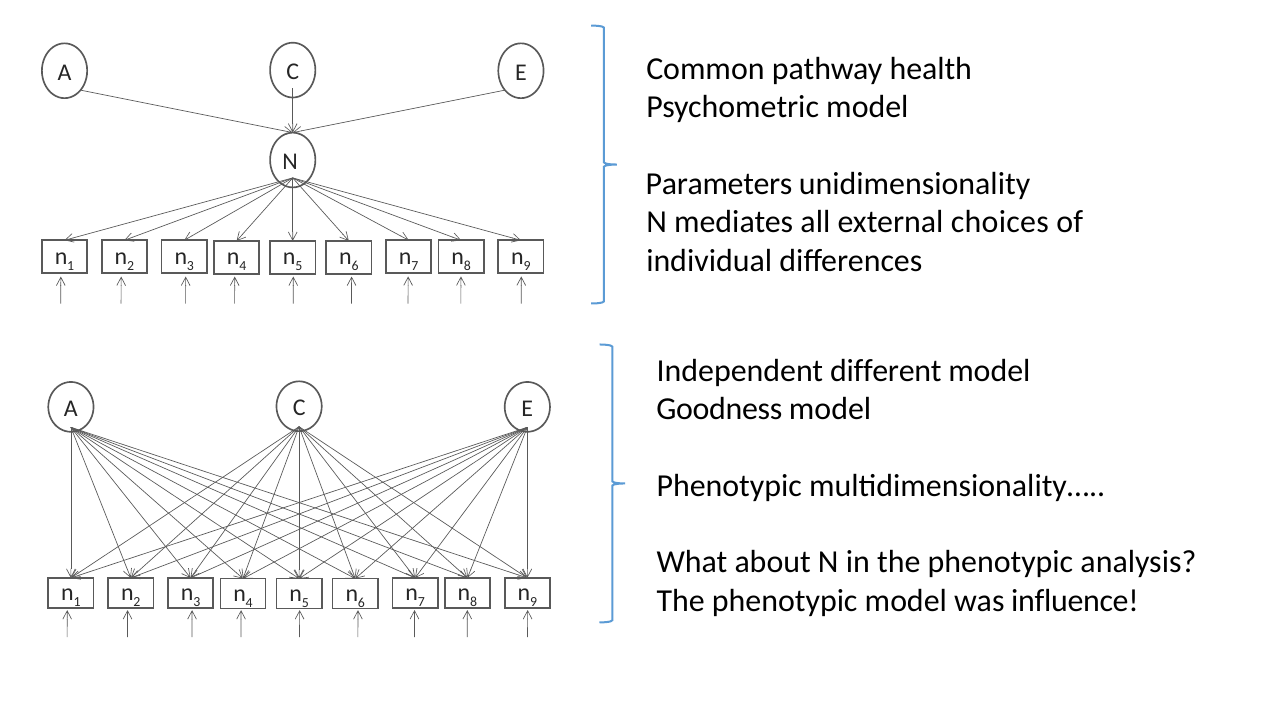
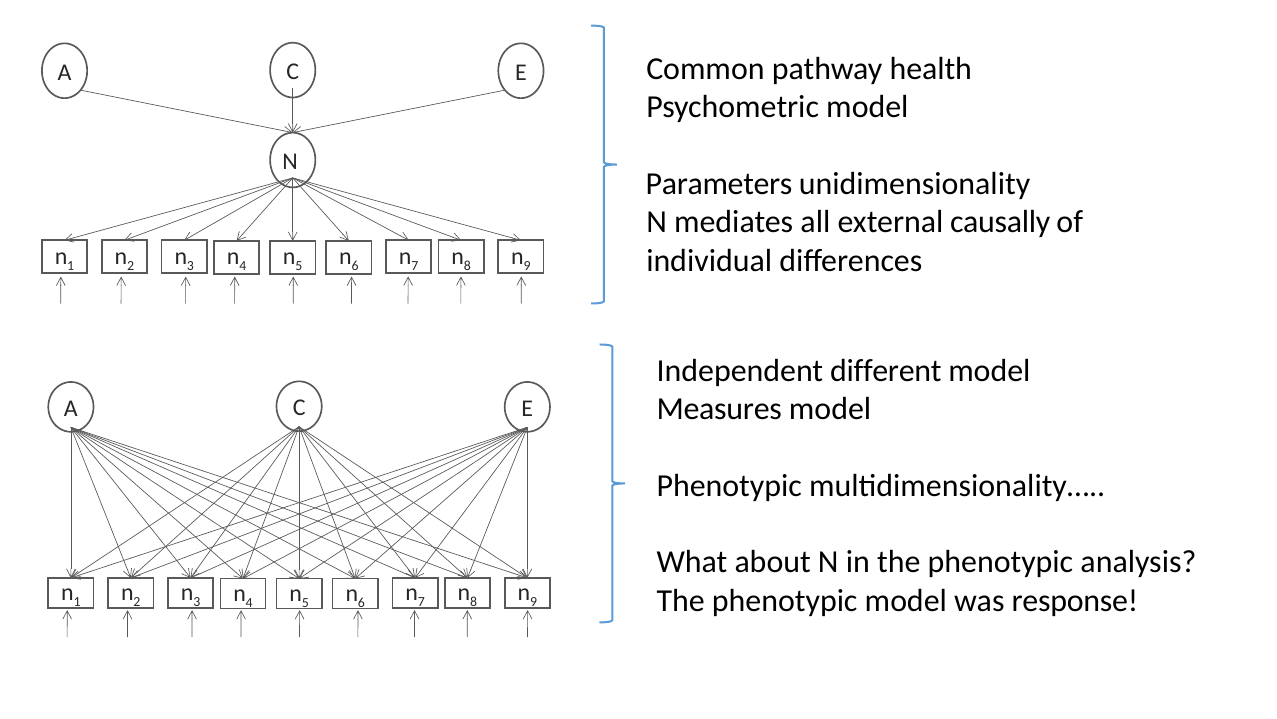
choices: choices -> causally
Goodness: Goodness -> Measures
influence: influence -> response
